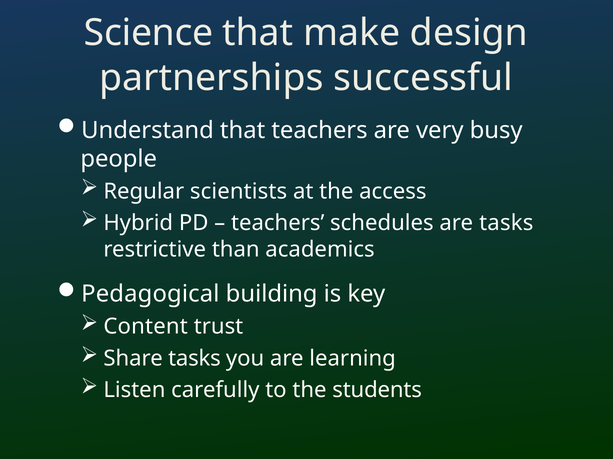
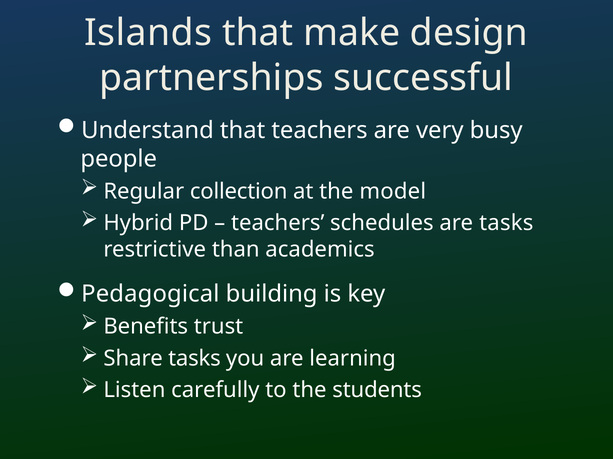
Science: Science -> Islands
scientists: scientists -> collection
access: access -> model
Content: Content -> Benefits
